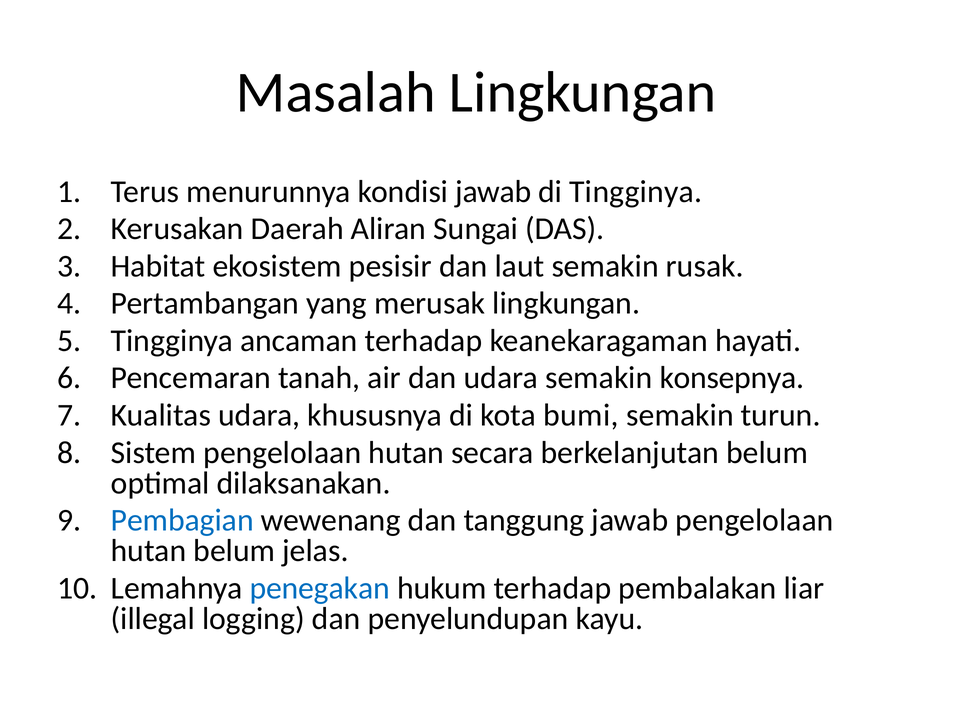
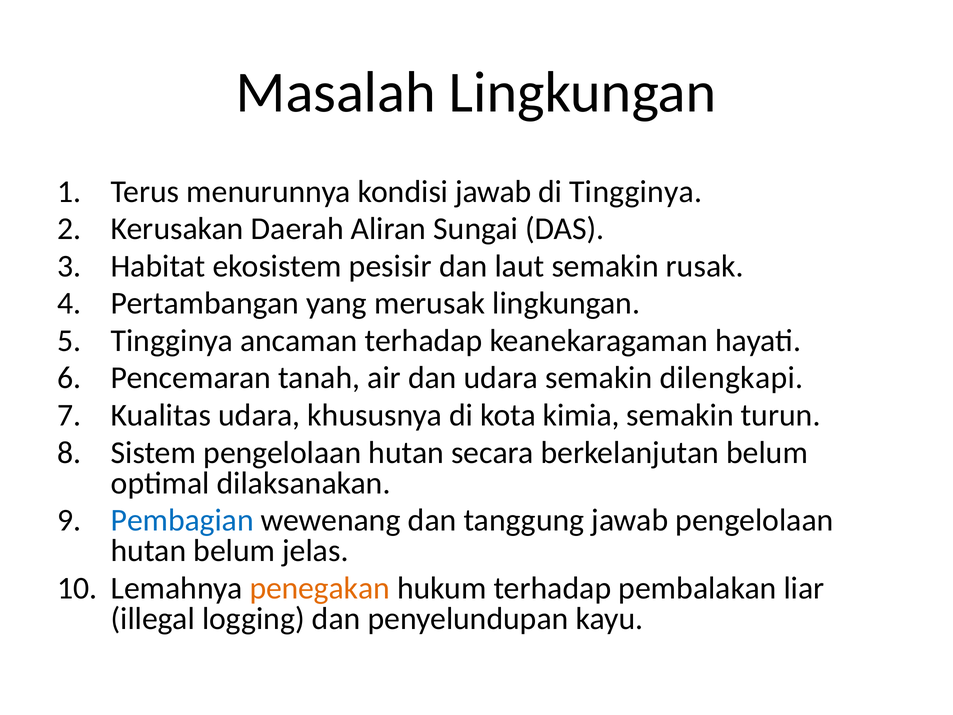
konsepnya: konsepnya -> dilengkapi
bumi: bumi -> kimia
penegakan colour: blue -> orange
